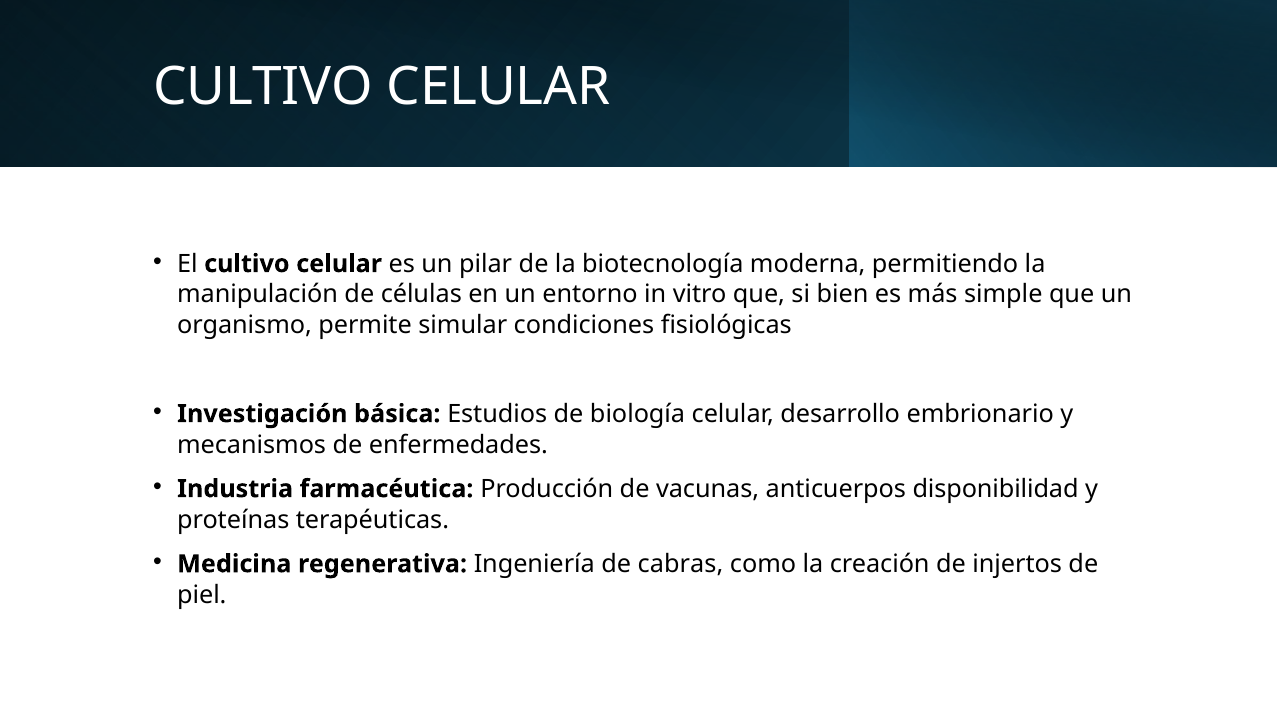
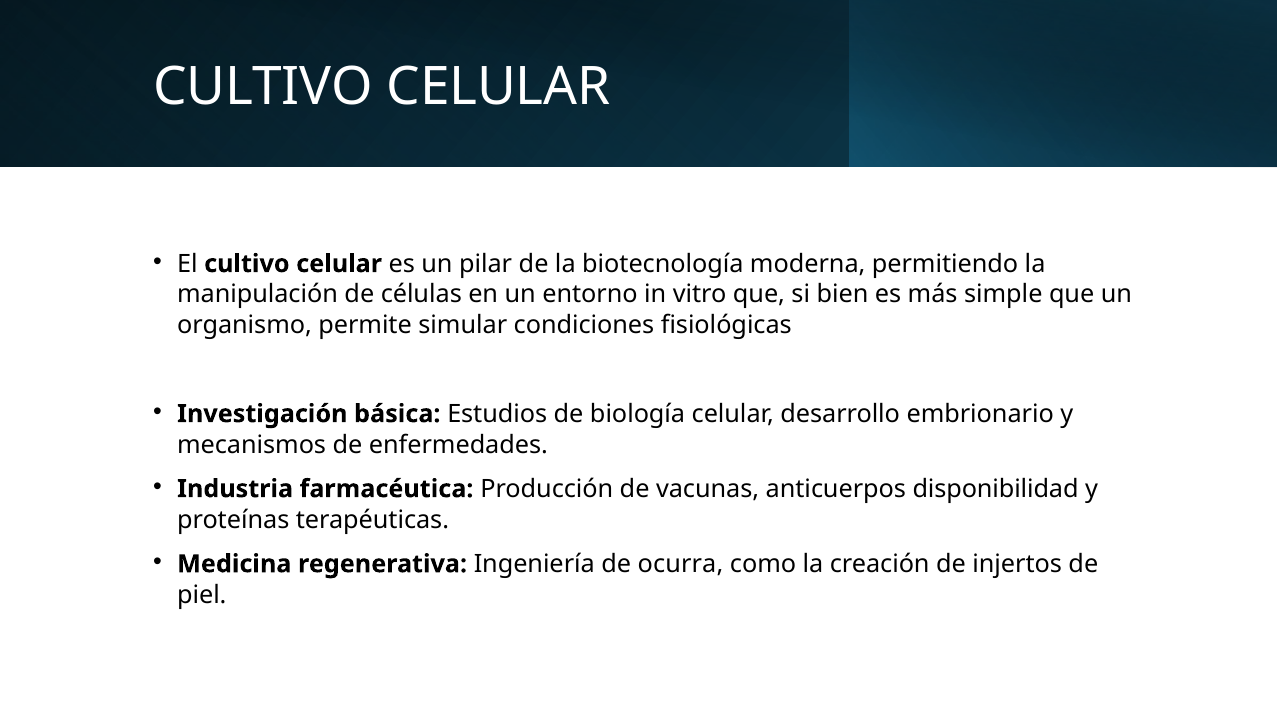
cabras: cabras -> ocurra
